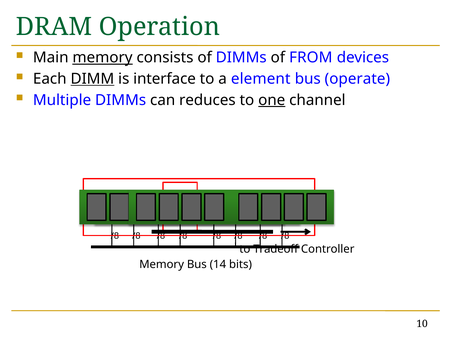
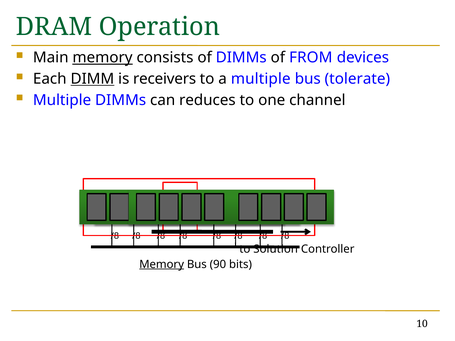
interface: interface -> receivers
a element: element -> multiple
operate: operate -> tolerate
one underline: present -> none
Tradeoff: Tradeoff -> Solution
Memory at (162, 264) underline: none -> present
14: 14 -> 90
